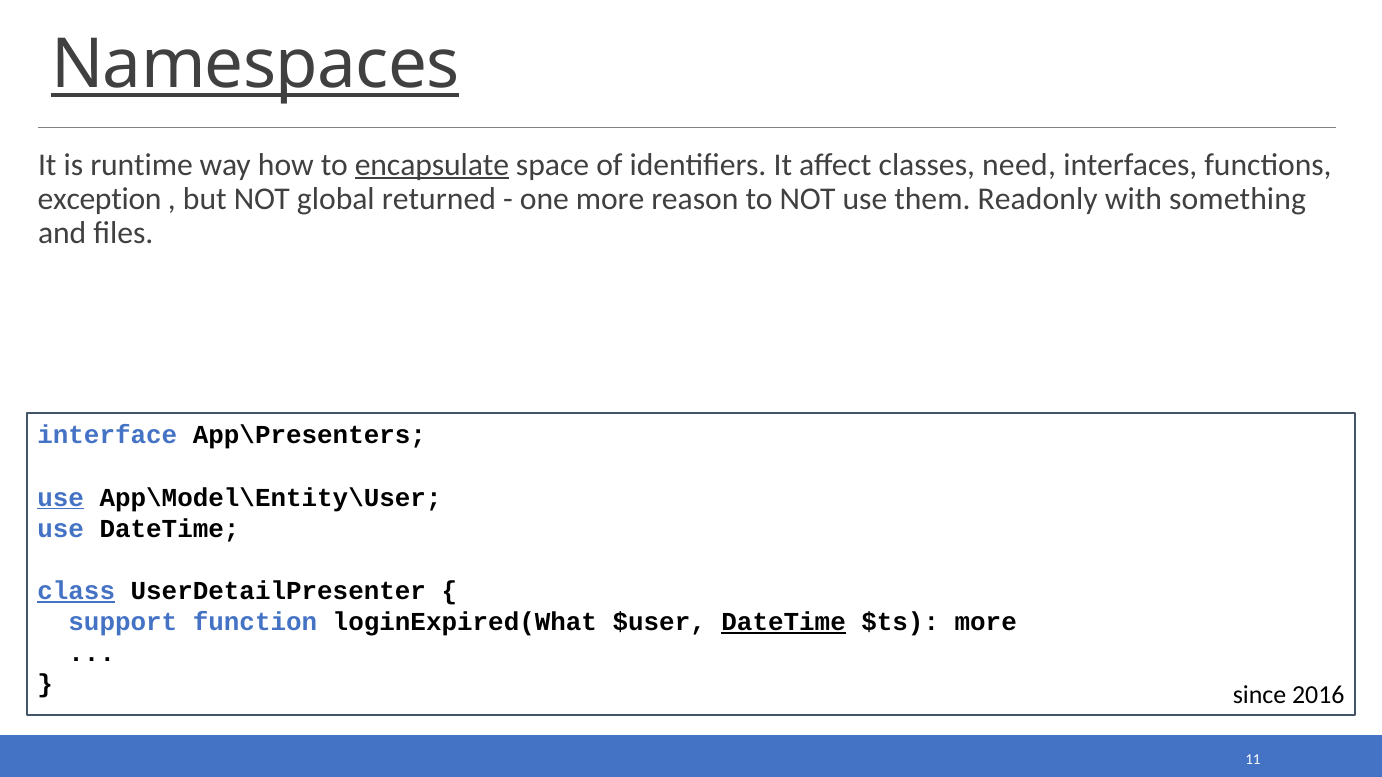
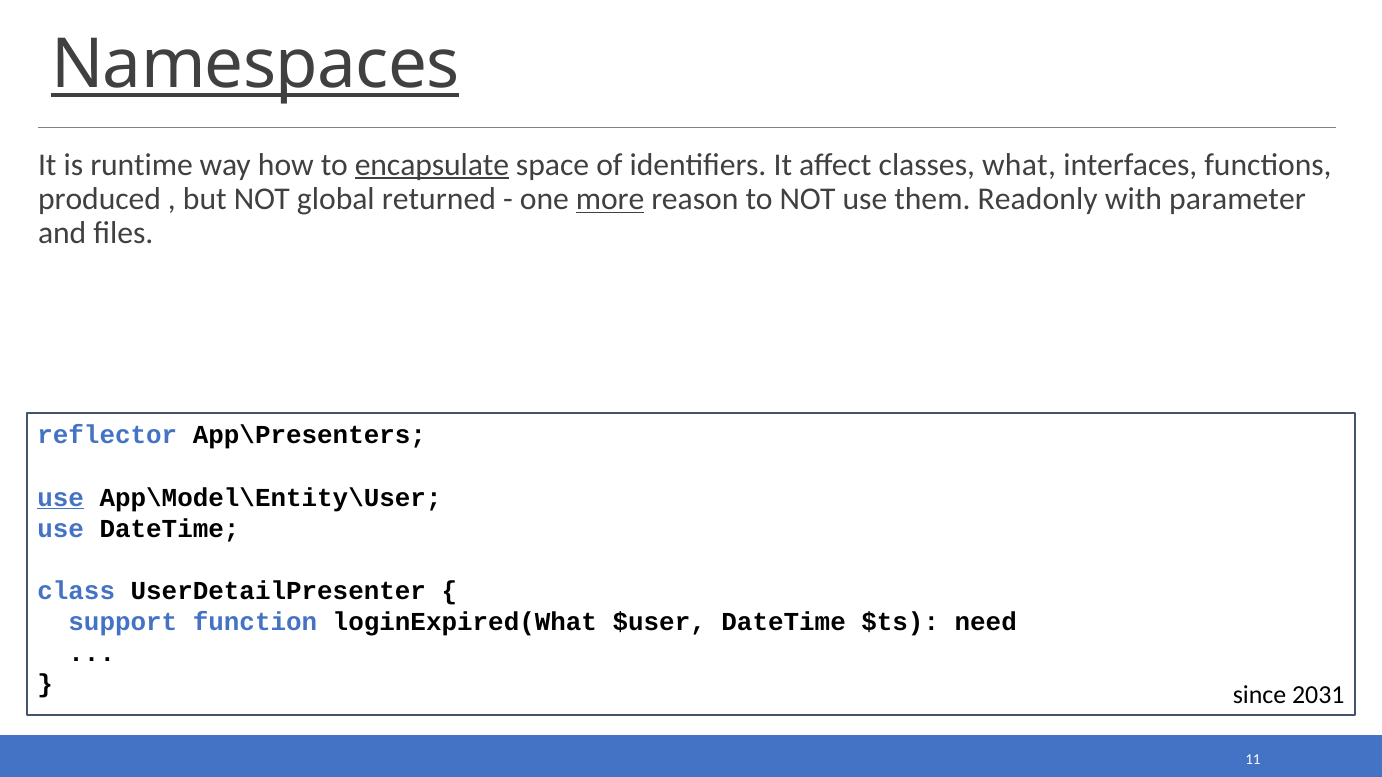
need: need -> what
exception: exception -> produced
more at (610, 199) underline: none -> present
something: something -> parameter
interface: interface -> reflector
class underline: present -> none
DateTime at (784, 622) underline: present -> none
$ts more: more -> need
2016: 2016 -> 2031
